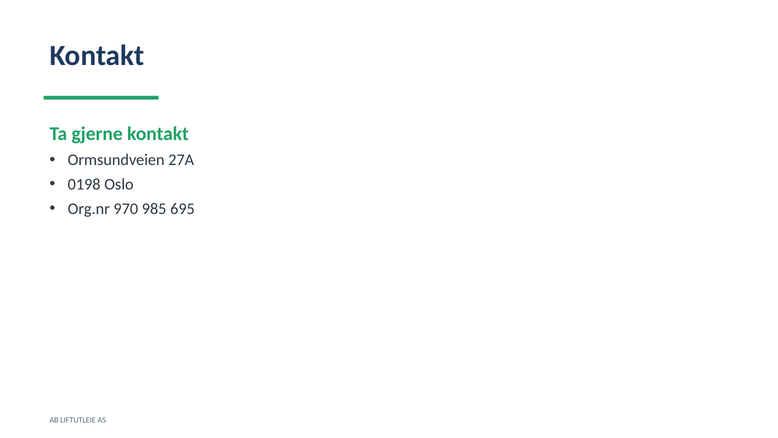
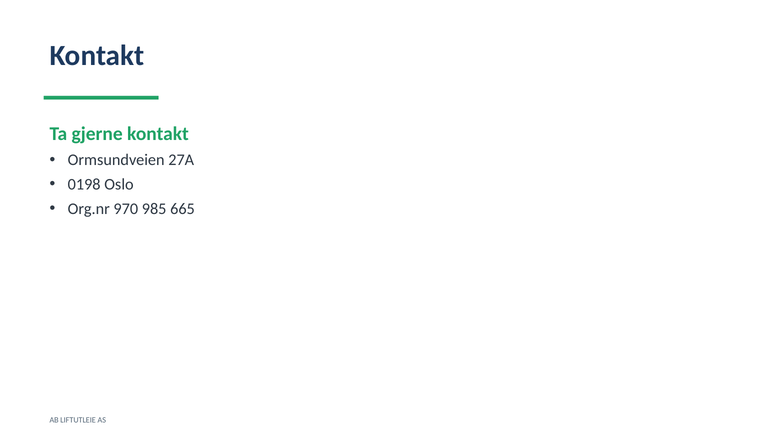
695: 695 -> 665
